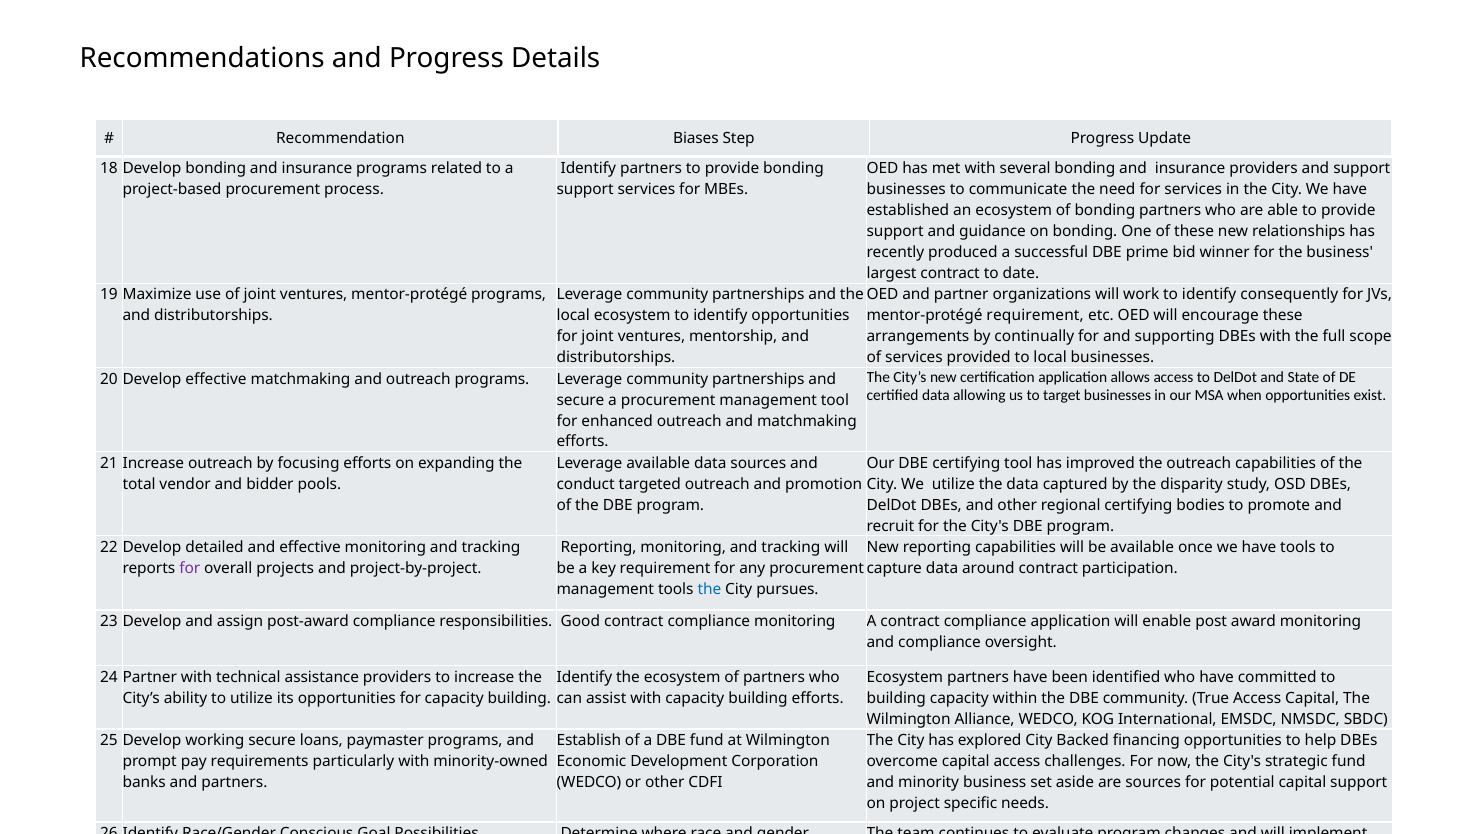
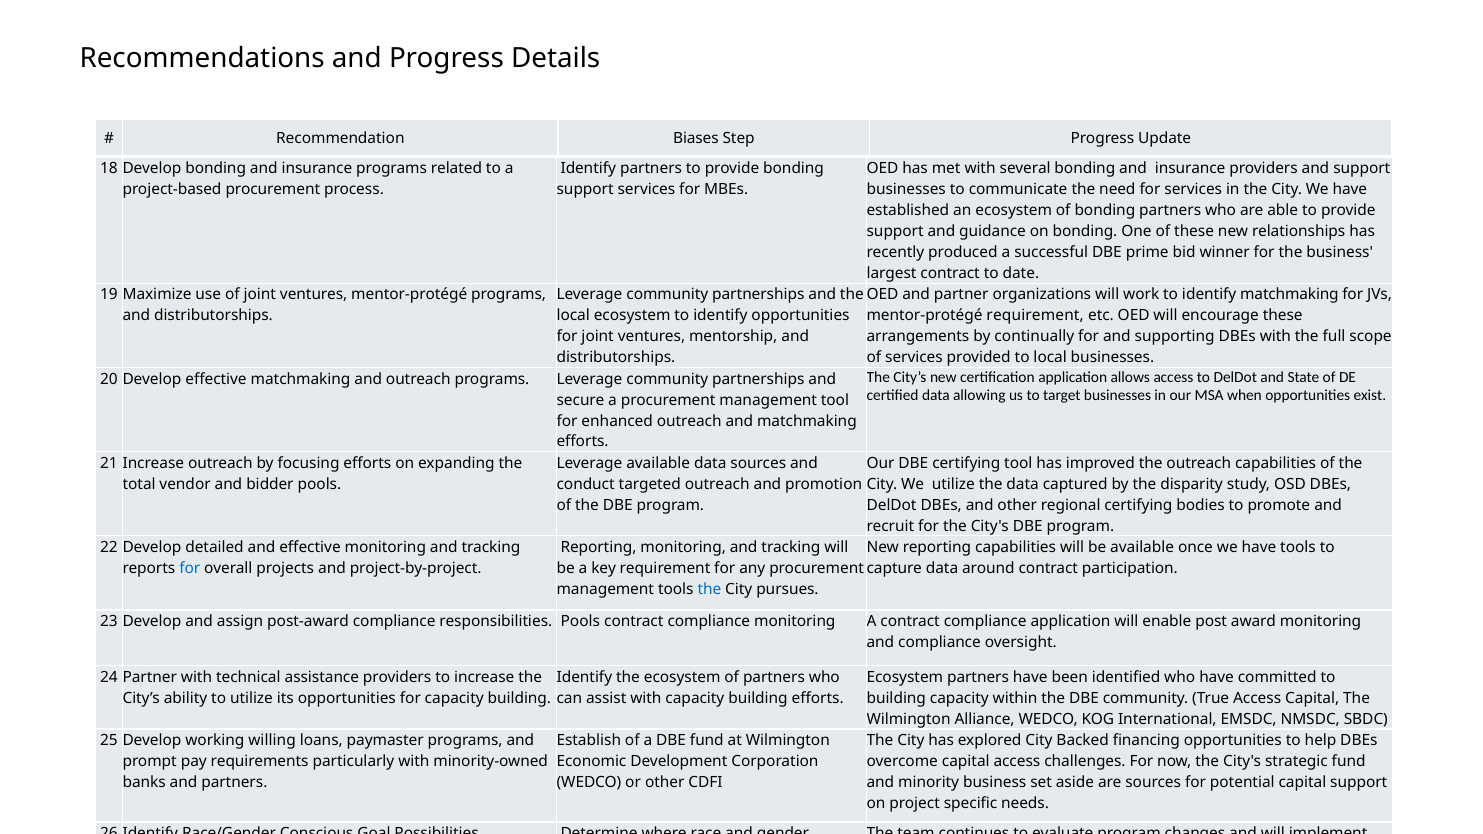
identify consequently: consequently -> matchmaking
for at (190, 568) colour: purple -> blue
responsibilities Good: Good -> Pools
working secure: secure -> willing
